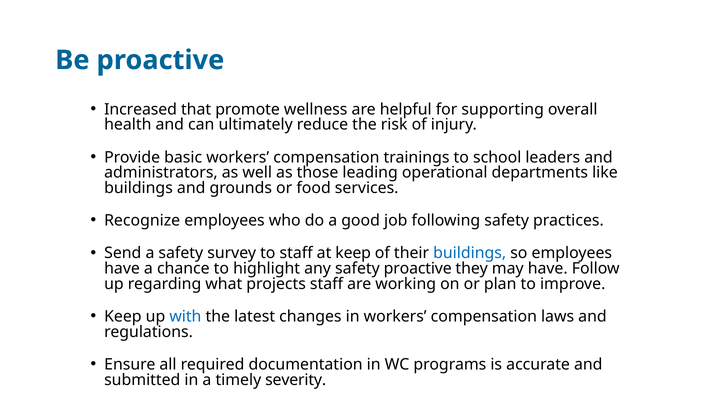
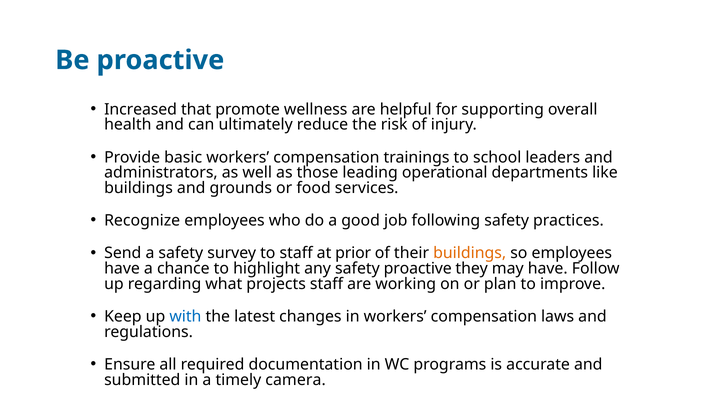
at keep: keep -> prior
buildings at (470, 253) colour: blue -> orange
severity: severity -> camera
